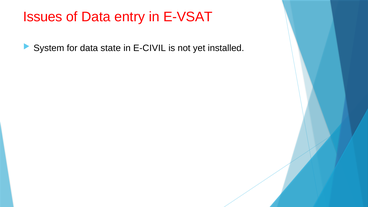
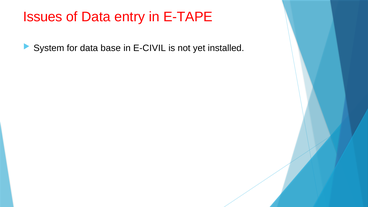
E-VSAT: E-VSAT -> E-TAPE
state: state -> base
